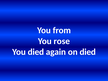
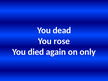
from: from -> dead
on died: died -> only
